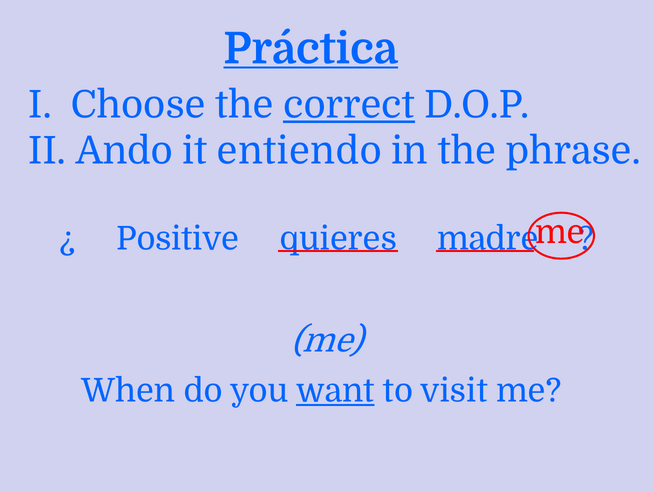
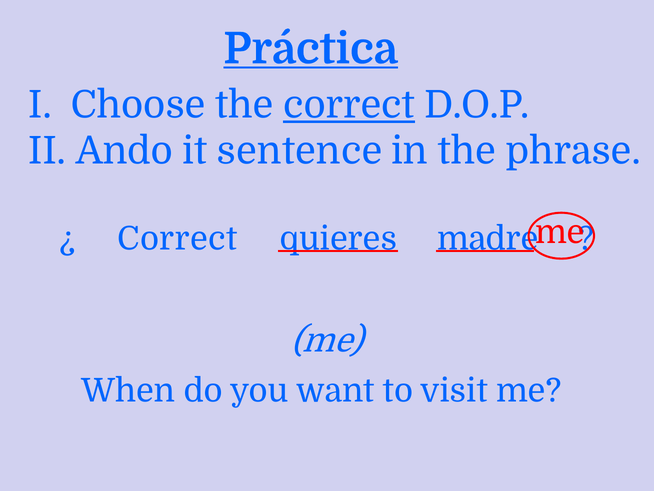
entiendo: entiendo -> sentence
Positive at (178, 239): Positive -> Correct
want underline: present -> none
